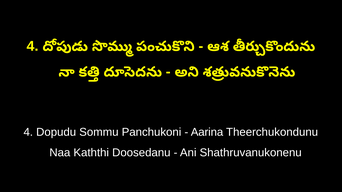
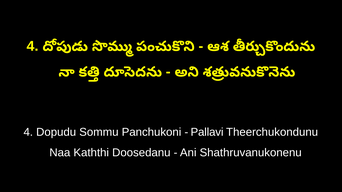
Aarina: Aarina -> Pallavi
